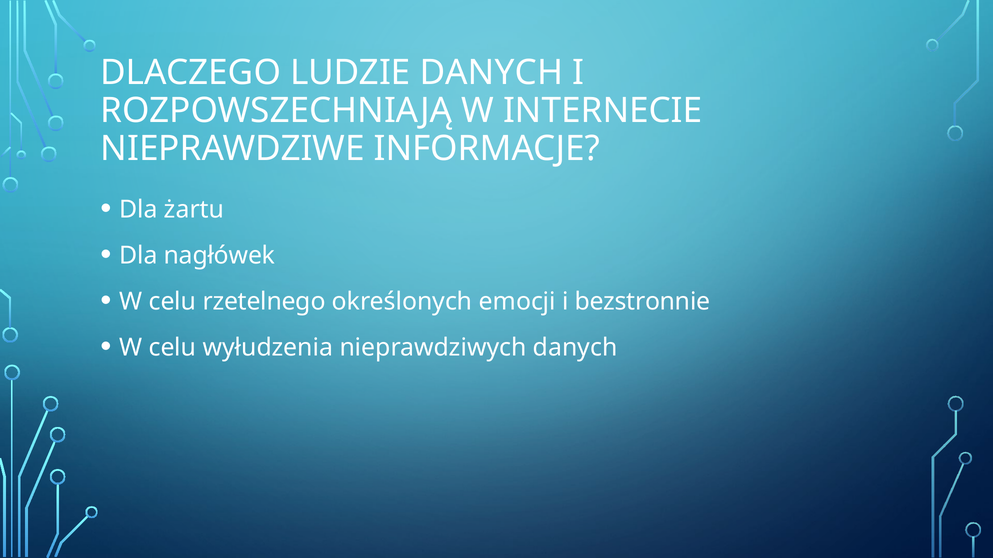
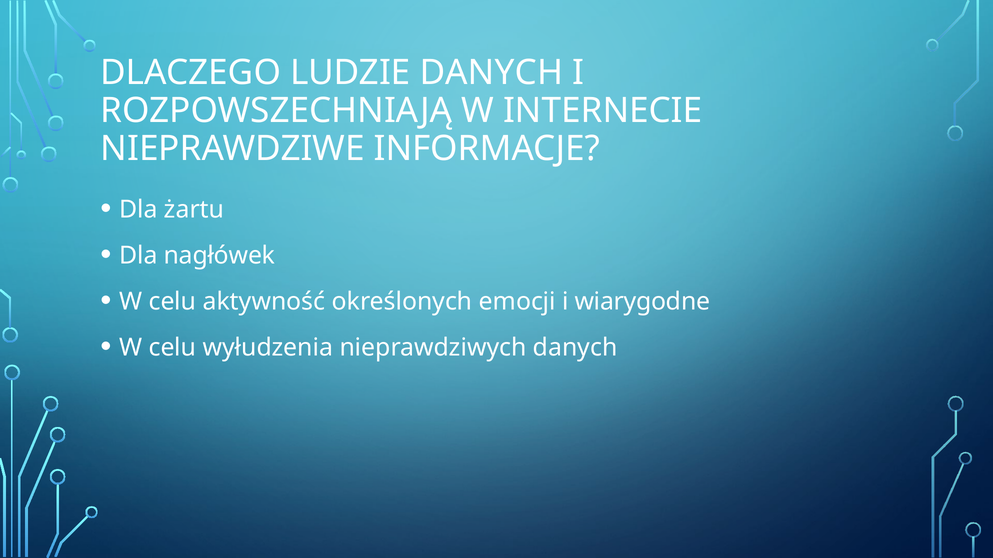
rzetelnego: rzetelnego -> aktywność
bezstronnie: bezstronnie -> wiarygodne
